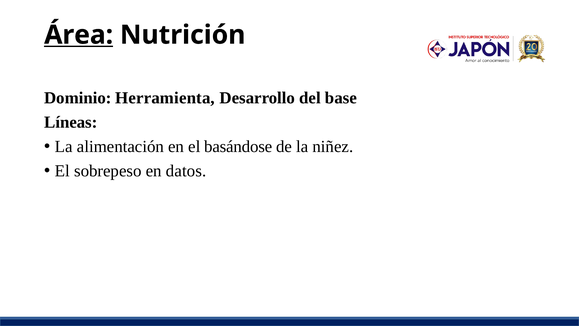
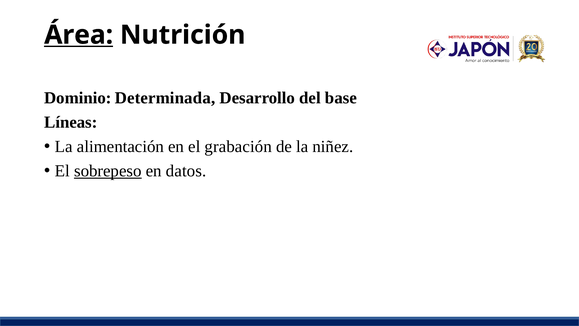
Herramienta: Herramienta -> Determinada
basándose: basándose -> grabación
sobrepeso underline: none -> present
